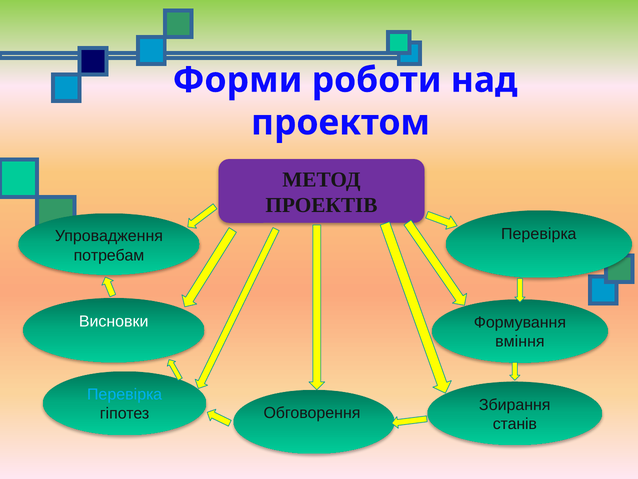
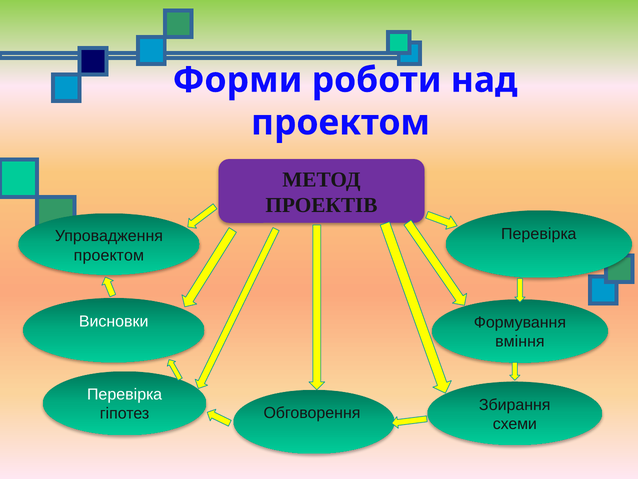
потребам at (109, 255): потребам -> проектом
Перевірка at (125, 394) colour: light blue -> white
станів: станів -> схеми
